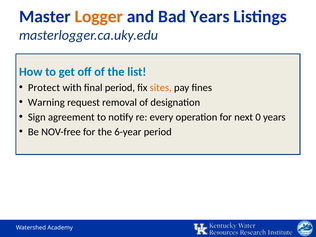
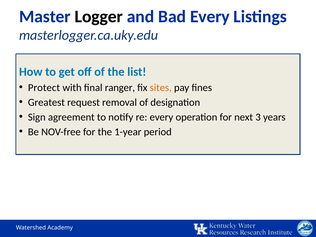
Logger colour: orange -> black
Bad Years: Years -> Every
final period: period -> ranger
Warning: Warning -> Greatest
0: 0 -> 3
6-year: 6-year -> 1-year
